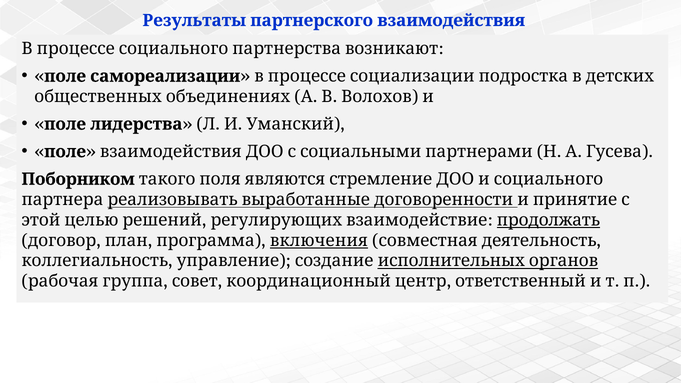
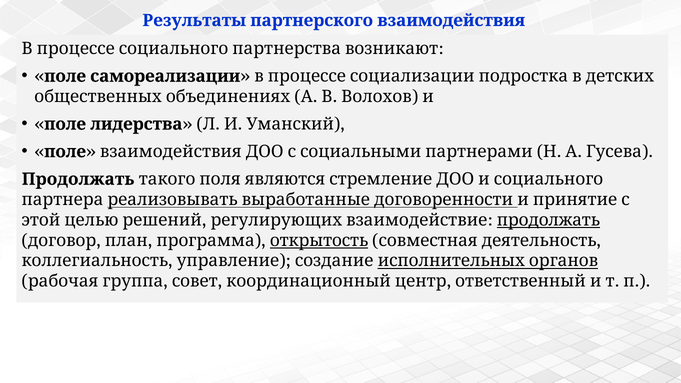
Поборником at (78, 179): Поборником -> Продолжать
включения: включения -> открытость
